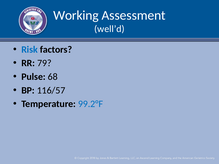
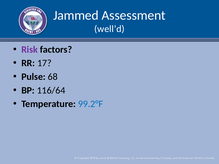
Working: Working -> Jammed
Risk colour: blue -> purple
79: 79 -> 17
116/57: 116/57 -> 116/64
